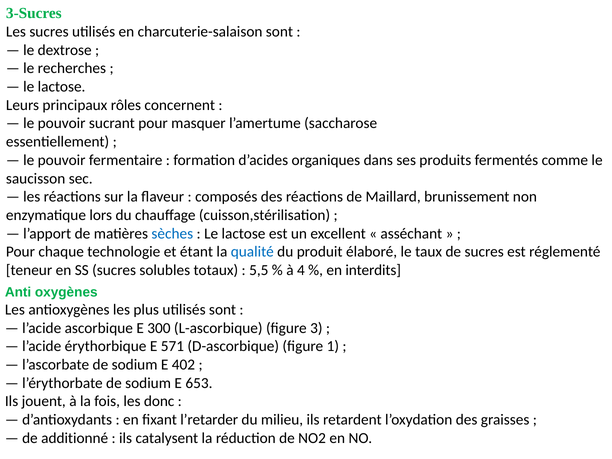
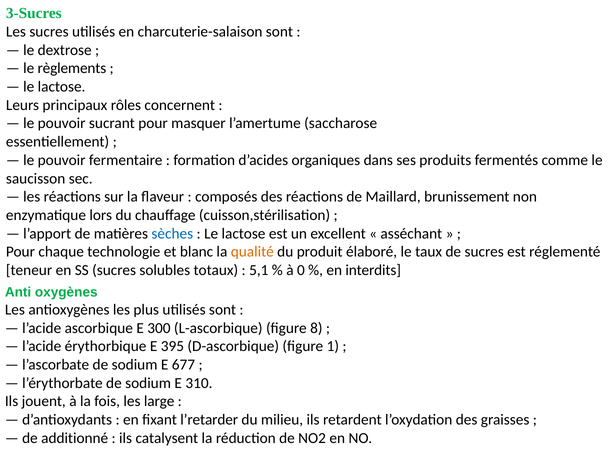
recherches: recherches -> règlements
étant: étant -> blanc
qualité colour: blue -> orange
5,5: 5,5 -> 5,1
4: 4 -> 0
3: 3 -> 8
571: 571 -> 395
402: 402 -> 677
653: 653 -> 310
donc: donc -> large
